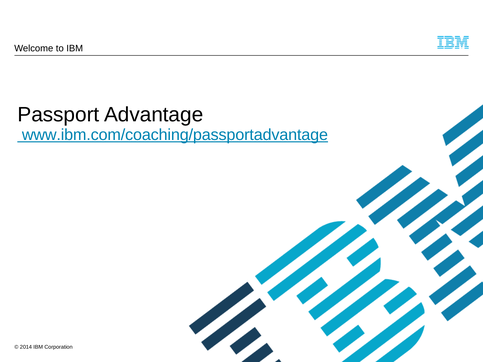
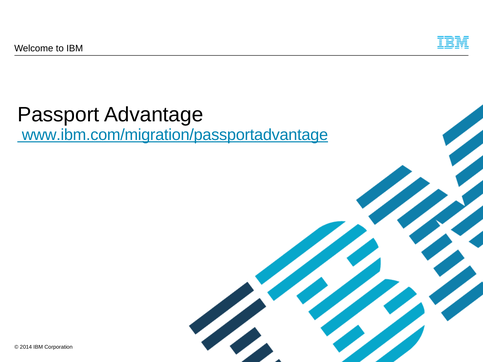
www.ibm.com/coaching/passportadvantage: www.ibm.com/coaching/passportadvantage -> www.ibm.com/migration/passportadvantage
